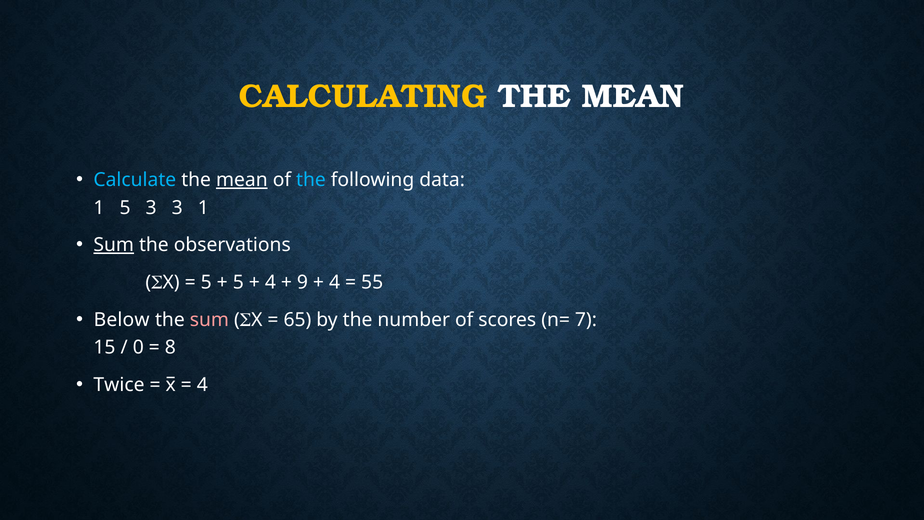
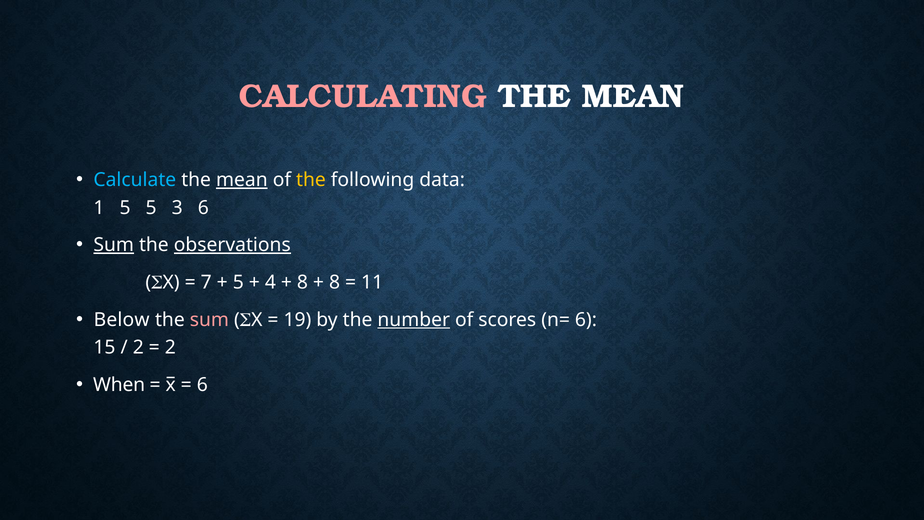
CALCULATING colour: yellow -> pink
the at (311, 180) colour: light blue -> yellow
5 3: 3 -> 5
3 1: 1 -> 6
observations underline: none -> present
5 at (206, 282): 5 -> 7
9 at (302, 282): 9 -> 8
4 at (335, 282): 4 -> 8
55: 55 -> 11
65: 65 -> 19
number underline: none -> present
n= 7: 7 -> 6
0 at (138, 347): 0 -> 2
8 at (170, 347): 8 -> 2
Twice: Twice -> When
4 at (202, 385): 4 -> 6
